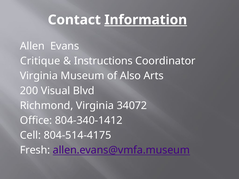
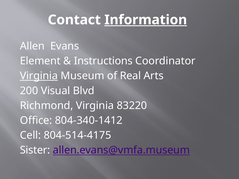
Critique: Critique -> Element
Virginia at (39, 76) underline: none -> present
Also: Also -> Real
34072: 34072 -> 83220
Fresh: Fresh -> Sister
